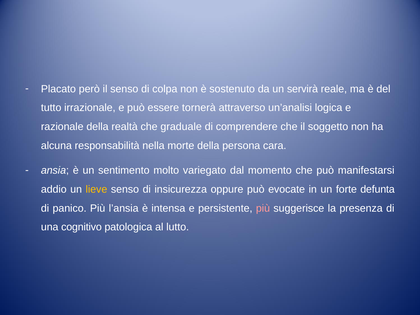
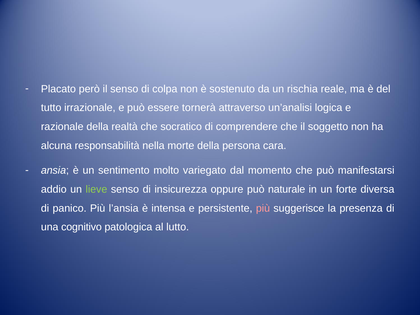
servirà: servirà -> rischia
graduale: graduale -> socratico
lieve colour: yellow -> light green
evocate: evocate -> naturale
defunta: defunta -> diversa
